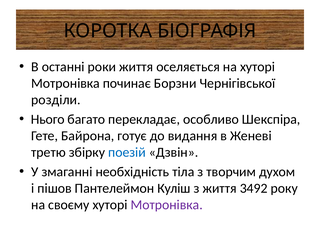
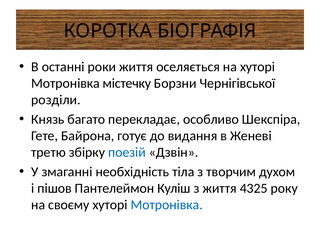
починає: починає -> містечку
Нього: Нього -> Князь
3492: 3492 -> 4325
Мотронівка at (167, 205) colour: purple -> blue
